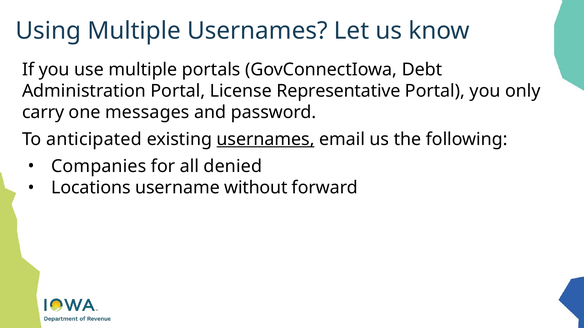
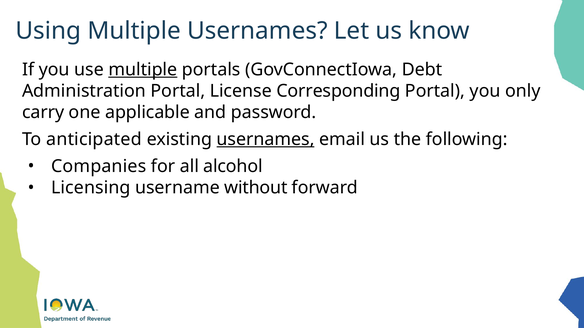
multiple at (143, 70) underline: none -> present
Representative: Representative -> Corresponding
messages: messages -> applicable
denied: denied -> alcohol
Locations: Locations -> Licensing
